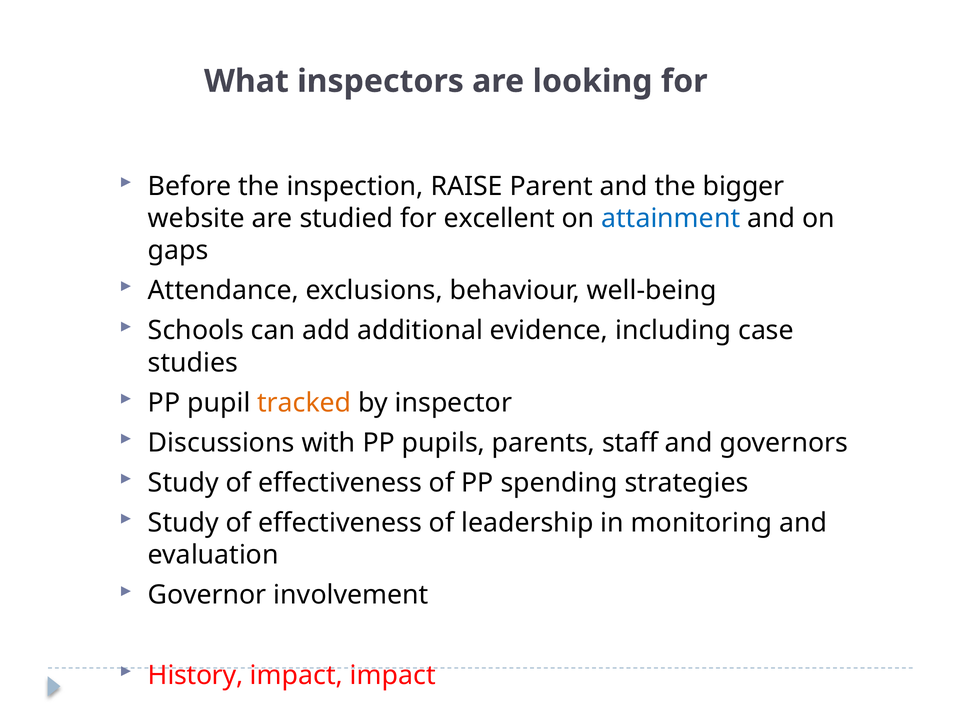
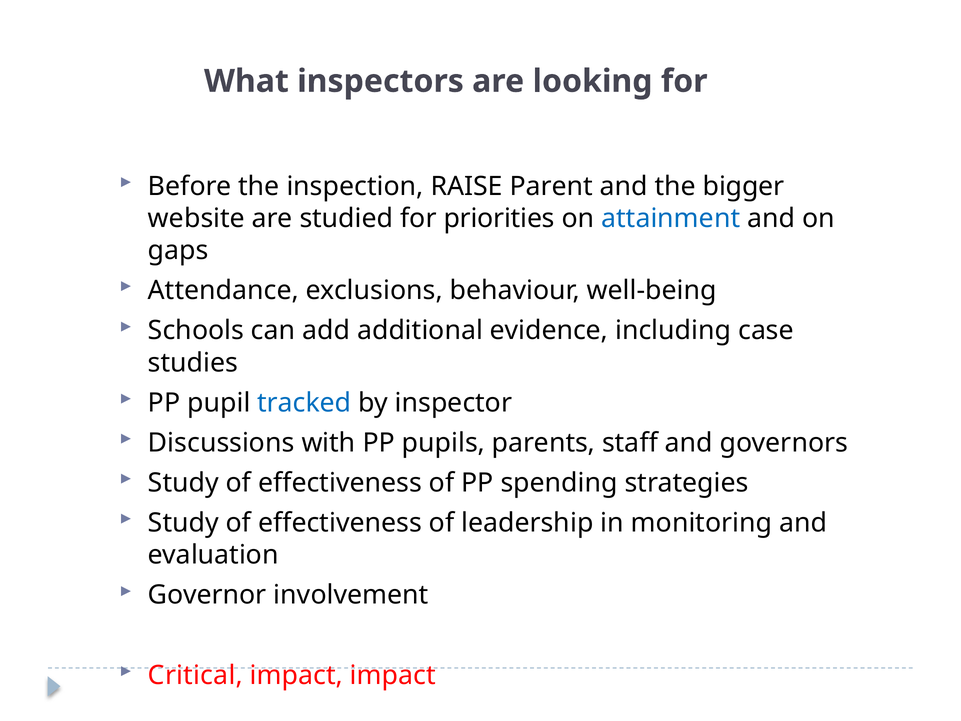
excellent: excellent -> priorities
tracked colour: orange -> blue
History: History -> Critical
